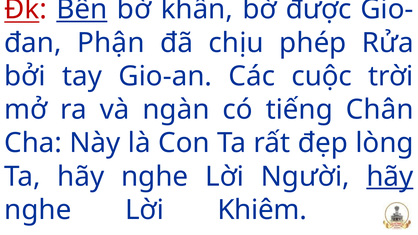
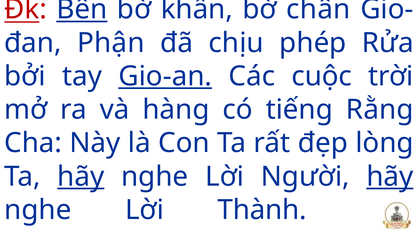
được: được -> chân
Gio-an underline: none -> present
ngàn: ngàn -> hàng
Chân: Chân -> Rằng
hãy at (81, 177) underline: none -> present
Khiêm: Khiêm -> Thành
